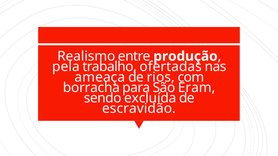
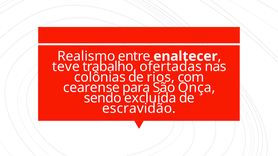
produção: produção -> enaltecer
pela: pela -> teve
ameaça: ameaça -> colônias
borracha: borracha -> cearense
Eram: Eram -> Onça
